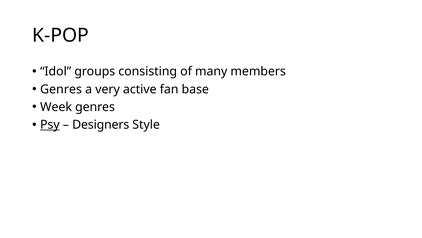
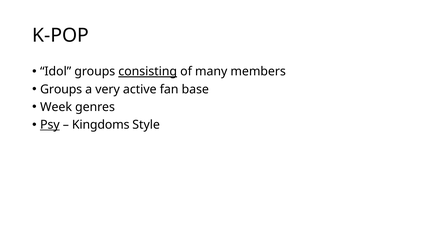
consisting underline: none -> present
Genres at (61, 89): Genres -> Groups
Designers: Designers -> Kingdoms
